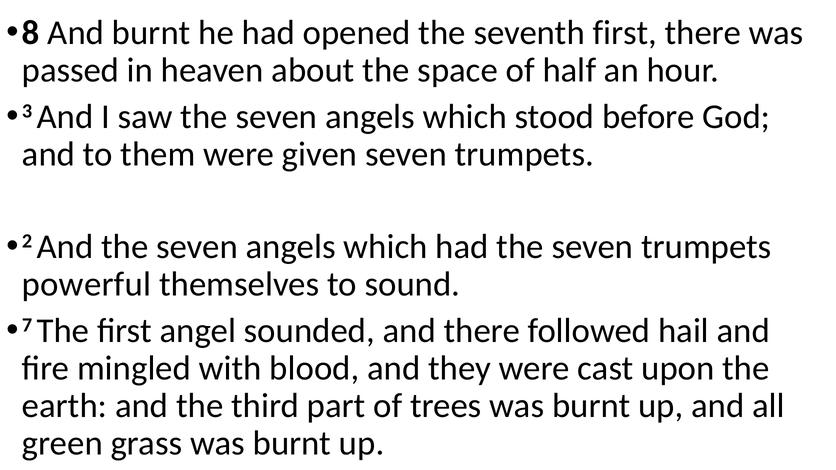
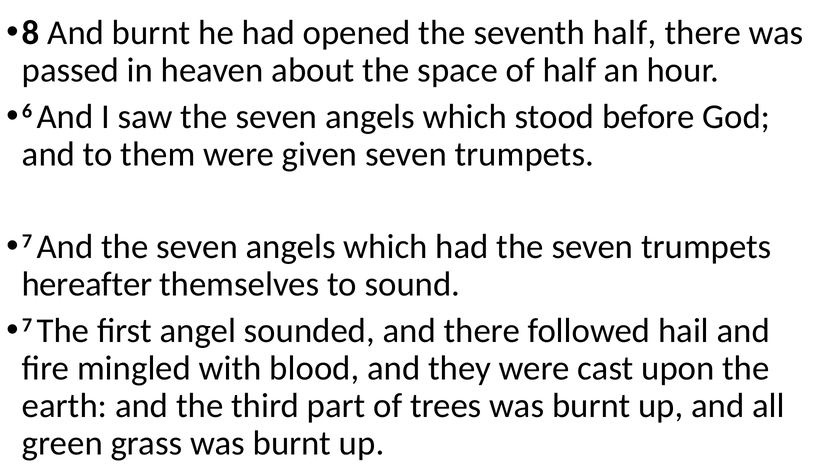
seventh first: first -> half
3: 3 -> 6
2 at (27, 241): 2 -> 7
powerful: powerful -> hereafter
